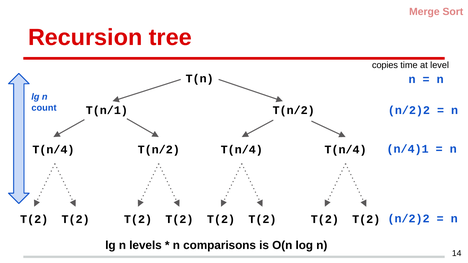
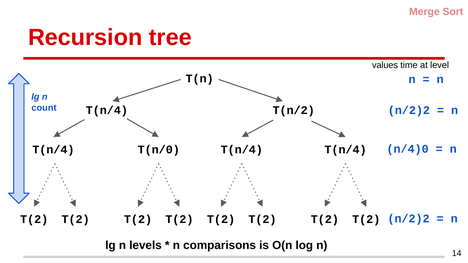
copies: copies -> values
T(n/1 at (107, 110): T(n/1 -> T(n/4
n/4)1: n/4)1 -> n/4)0
T(n/4 T(n/2: T(n/2 -> T(n/0
